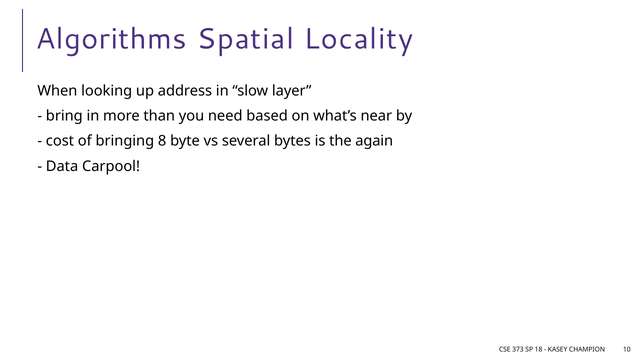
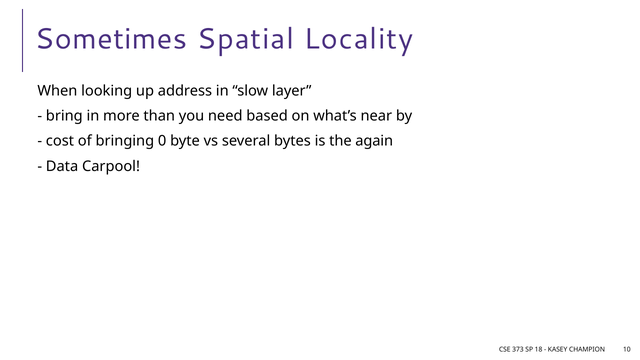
Algorithms: Algorithms -> Sometimes
8: 8 -> 0
